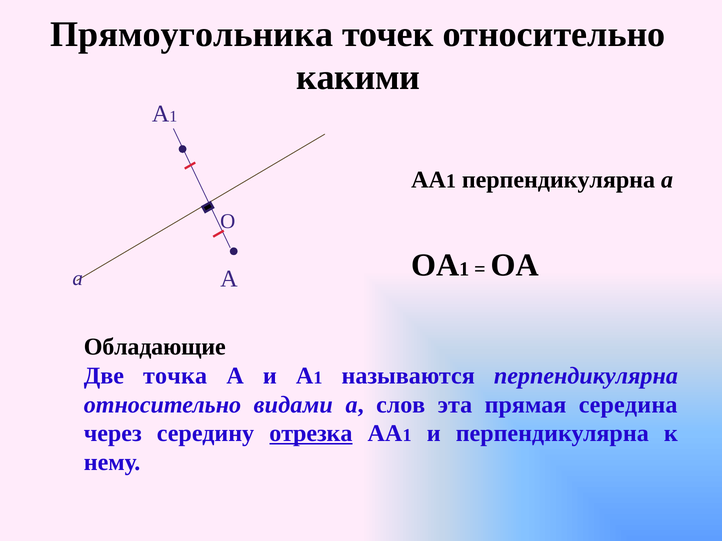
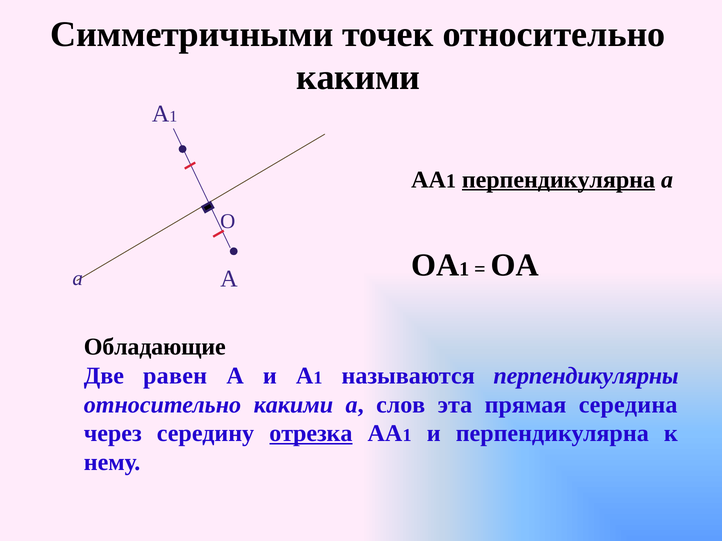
Прямоугольника: Прямоугольника -> Симметричными
перпендикулярна at (558, 180) underline: none -> present
точка: точка -> равен
называются перпендикулярна: перпендикулярна -> перпендикулярны
видами at (293, 405): видами -> какими
